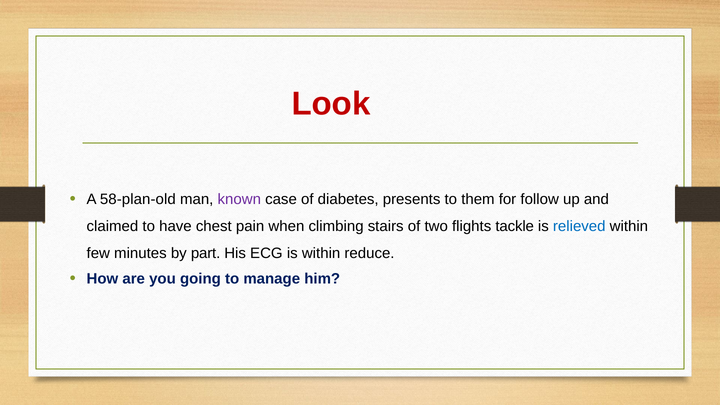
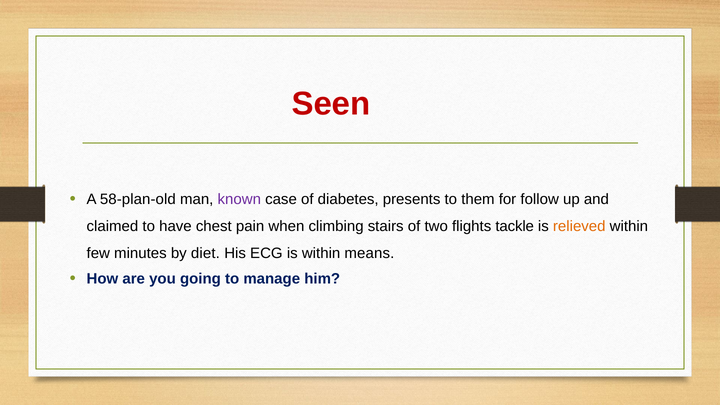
Look: Look -> Seen
relieved colour: blue -> orange
part: part -> diet
reduce: reduce -> means
